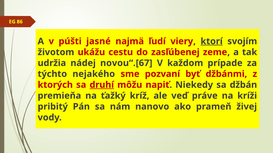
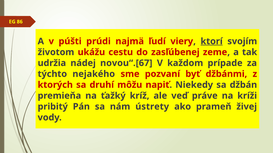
jasné: jasné -> prúdi
druhí underline: present -> none
nanovo: nanovo -> ústrety
